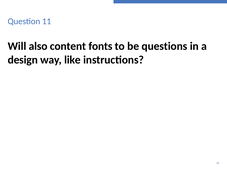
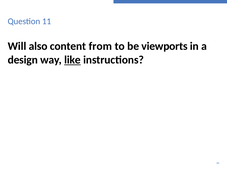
fonts: fonts -> from
questions: questions -> viewports
like underline: none -> present
